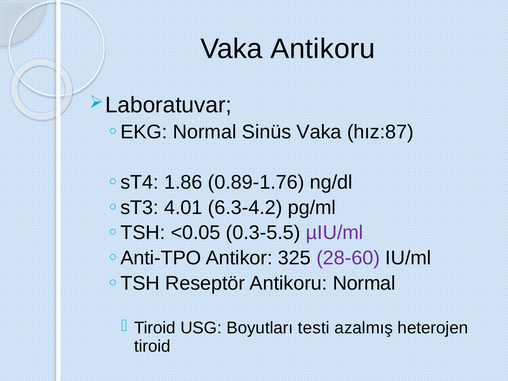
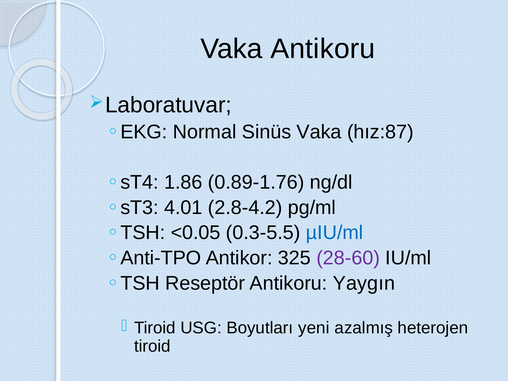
6.3-4.2: 6.3-4.2 -> 2.8-4.2
µIU/ml colour: purple -> blue
Antikoru Normal: Normal -> Yaygın
testi: testi -> yeni
